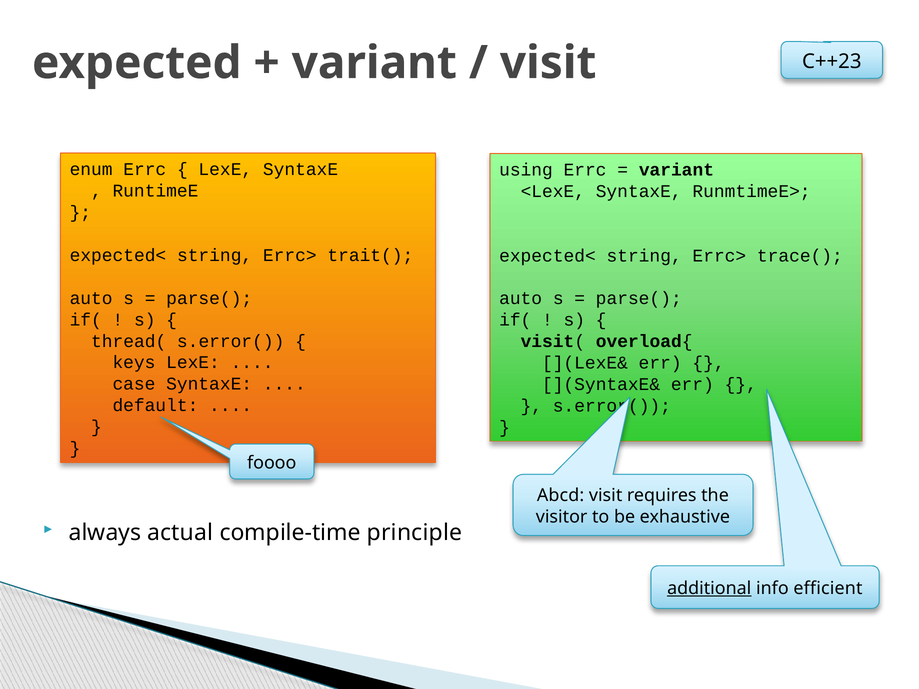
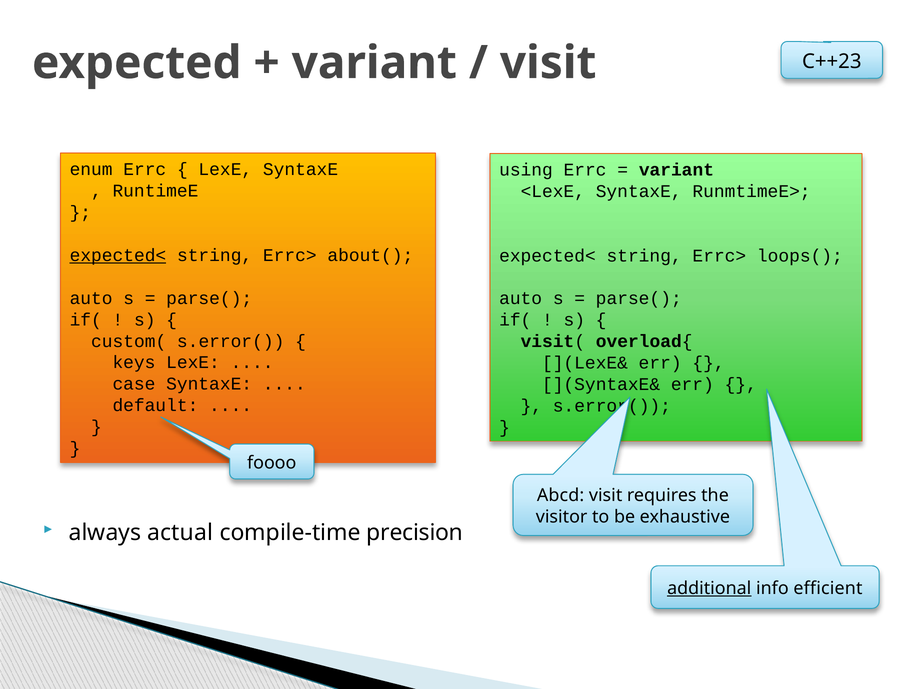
expected< at (118, 255) underline: none -> present
trait(: trait( -> about(
trace(: trace( -> loops(
thread(: thread( -> custom(
principle: principle -> precision
